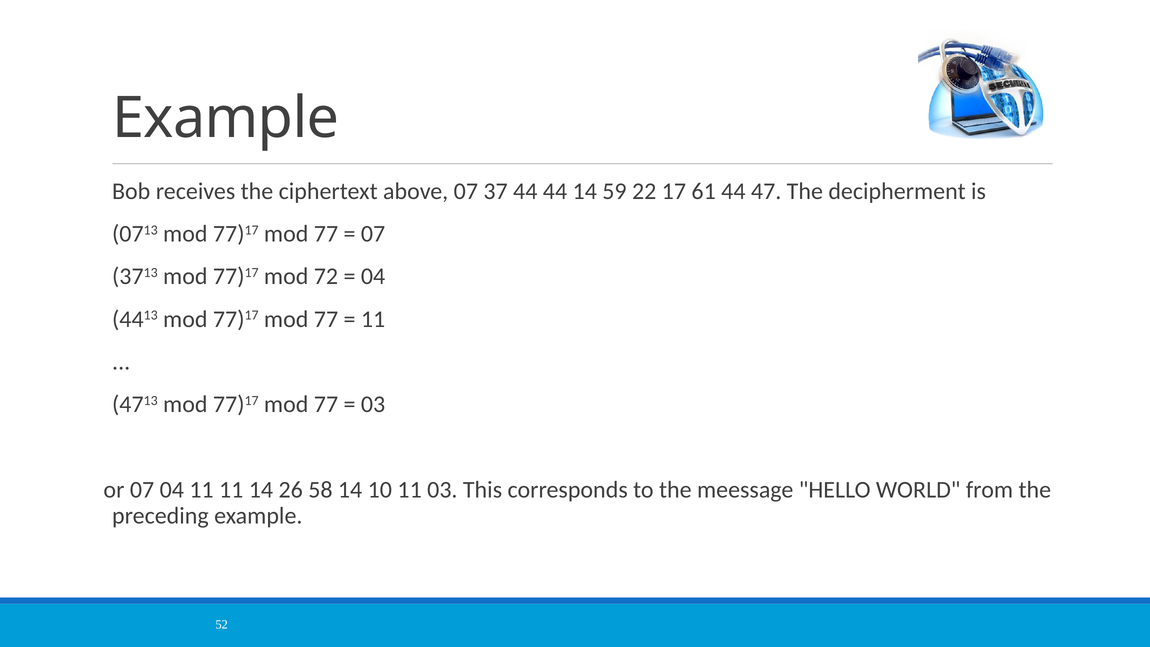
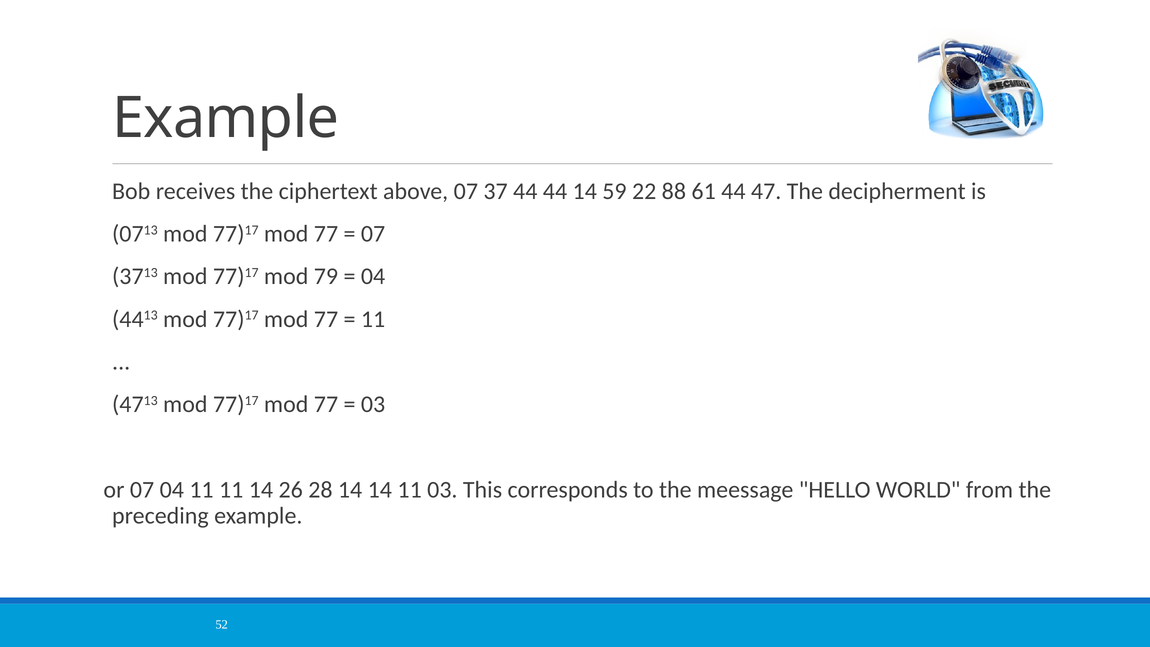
17: 17 -> 88
72: 72 -> 79
58: 58 -> 28
14 10: 10 -> 14
